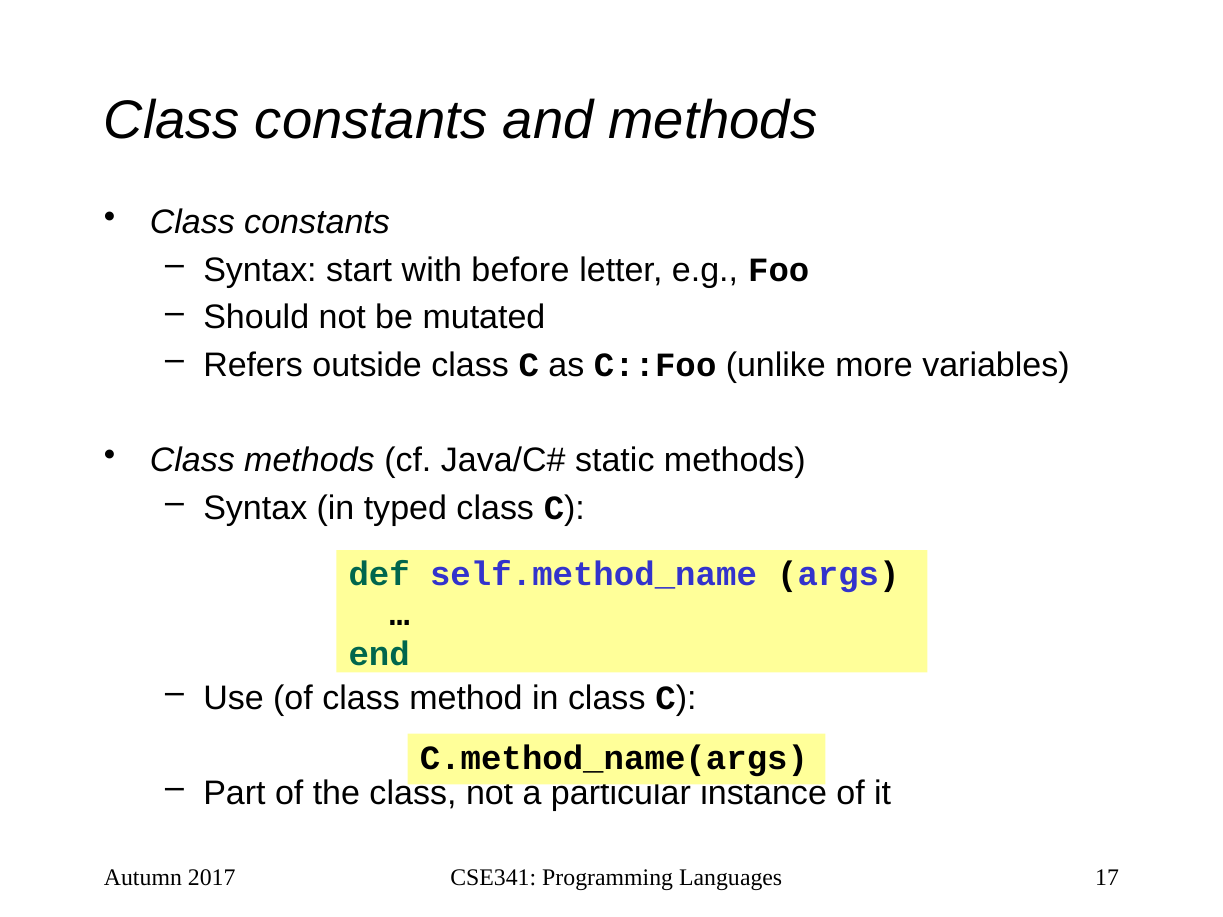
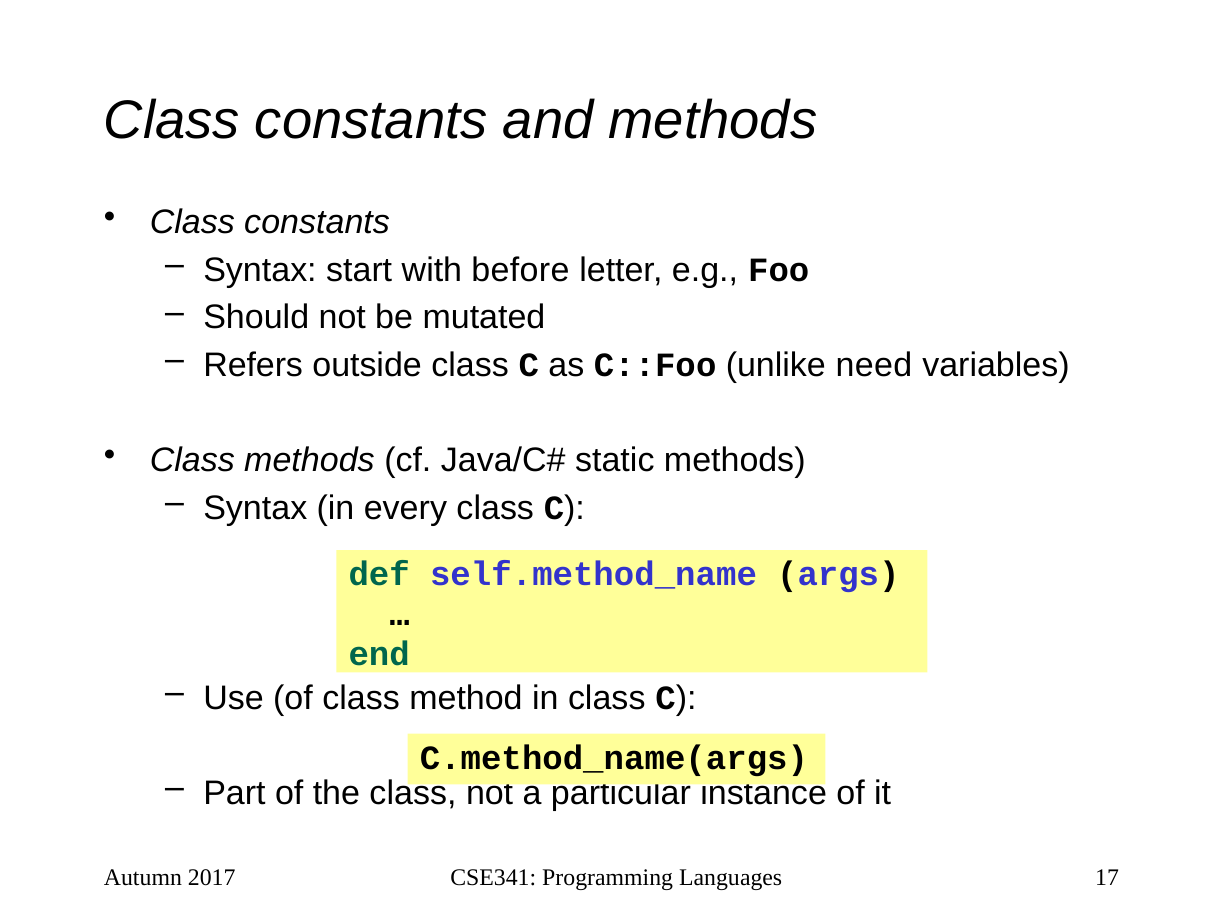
more: more -> need
typed: typed -> every
